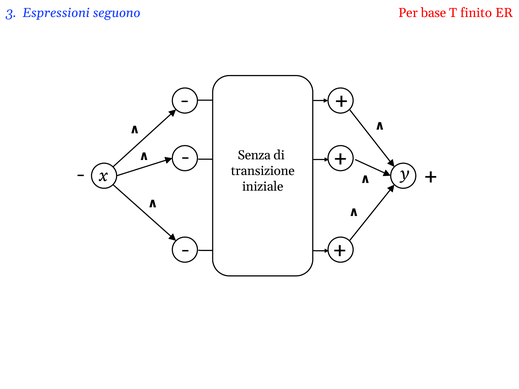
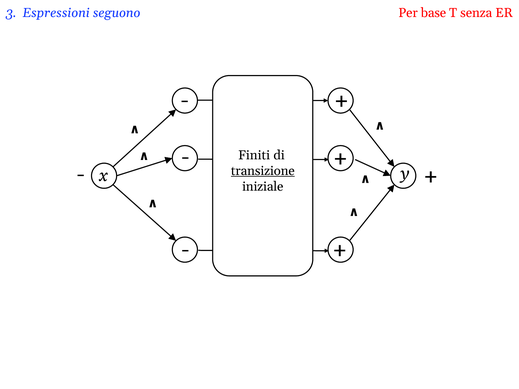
finito: finito -> senza
Senza: Senza -> Finiti
transizione underline: none -> present
